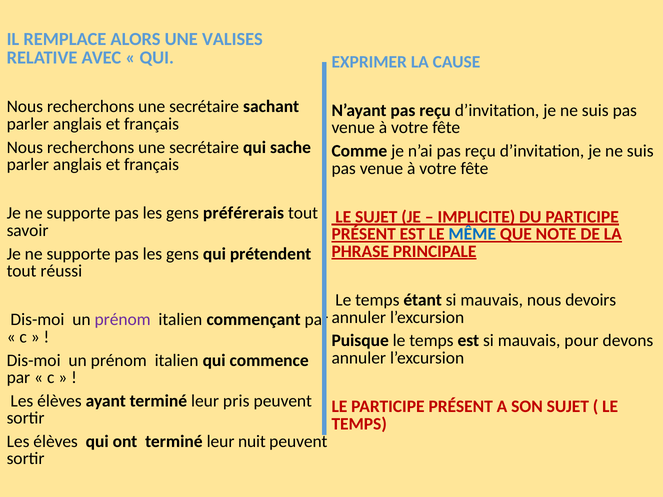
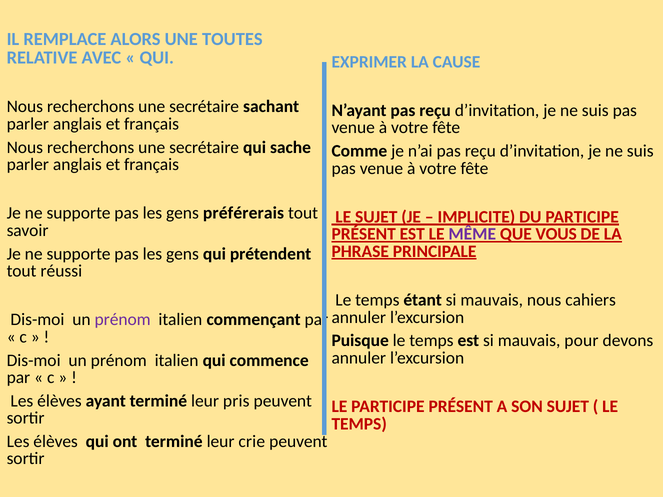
VALISES: VALISES -> TOUTES
MÊME colour: blue -> purple
NOTE: NOTE -> VOUS
devoirs: devoirs -> cahiers
nuit: nuit -> crie
